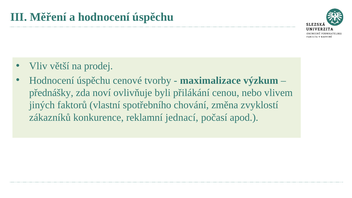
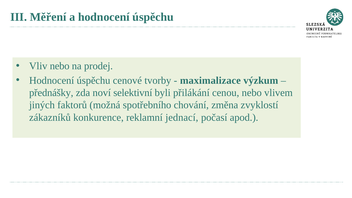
Vliv větší: větší -> nebo
ovlivňuje: ovlivňuje -> selektivní
vlastní: vlastní -> možná
